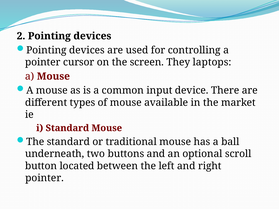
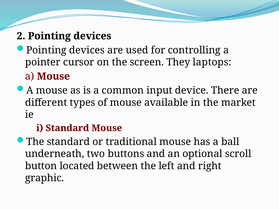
pointer at (45, 178): pointer -> graphic
